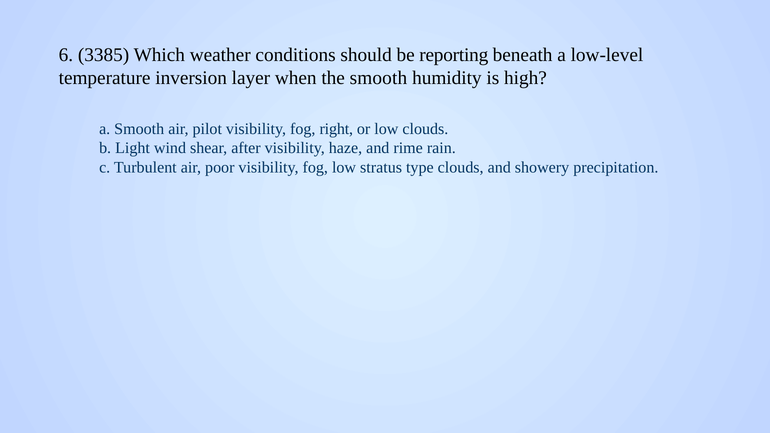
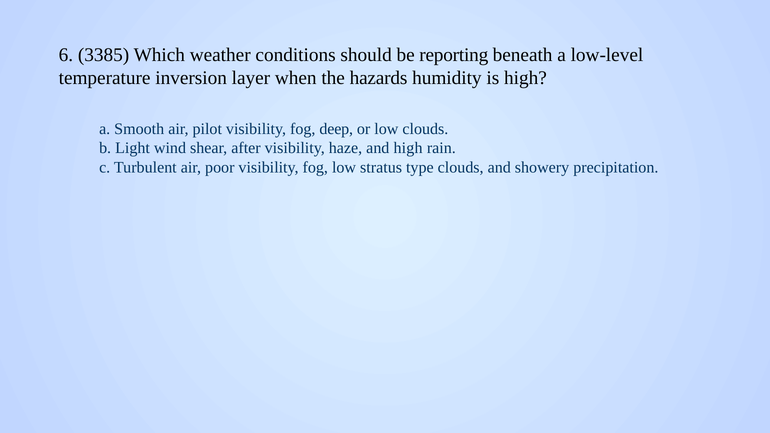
the smooth: smooth -> hazards
right: right -> deep
and rime: rime -> high
